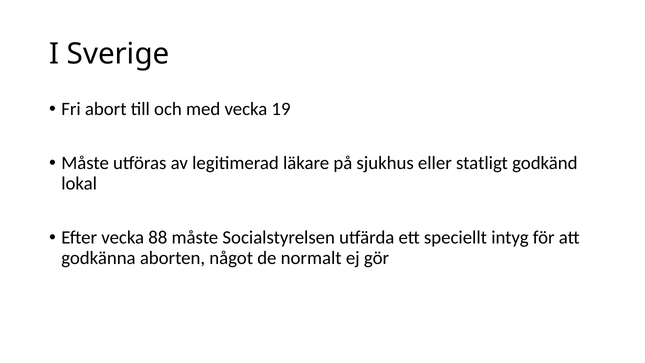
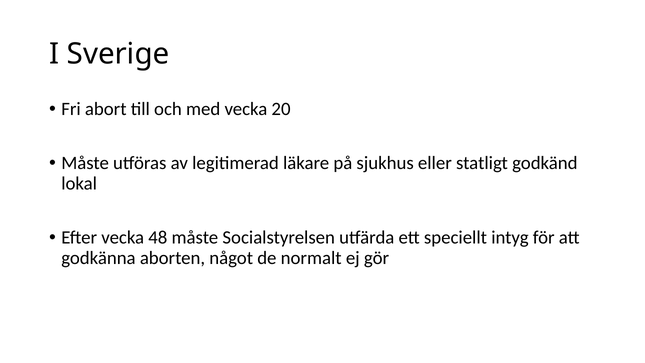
19: 19 -> 20
88: 88 -> 48
